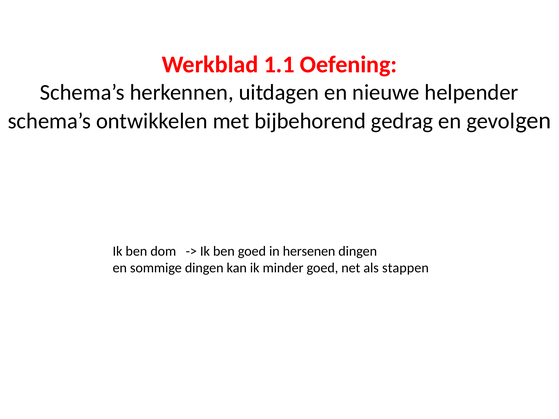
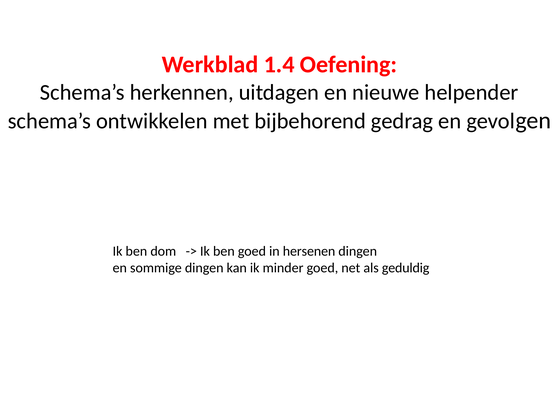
1.1: 1.1 -> 1.4
stappen: stappen -> geduldig
